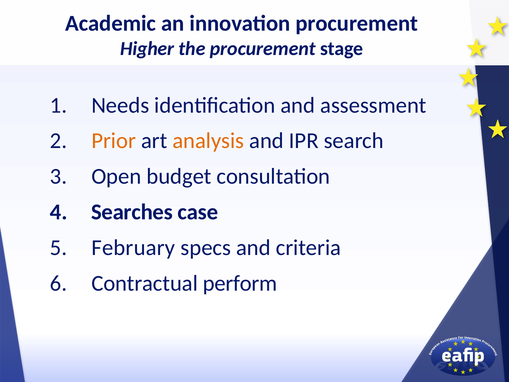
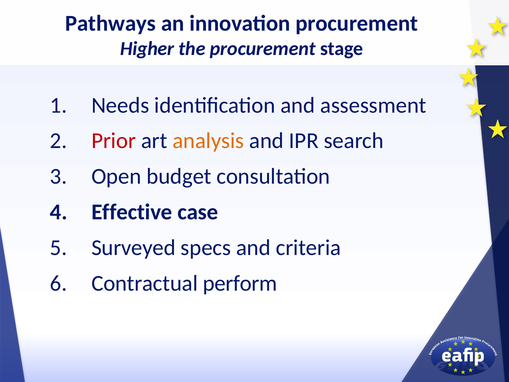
Academic: Academic -> Pathways
Prior colour: orange -> red
Searches: Searches -> Effective
February: February -> Surveyed
